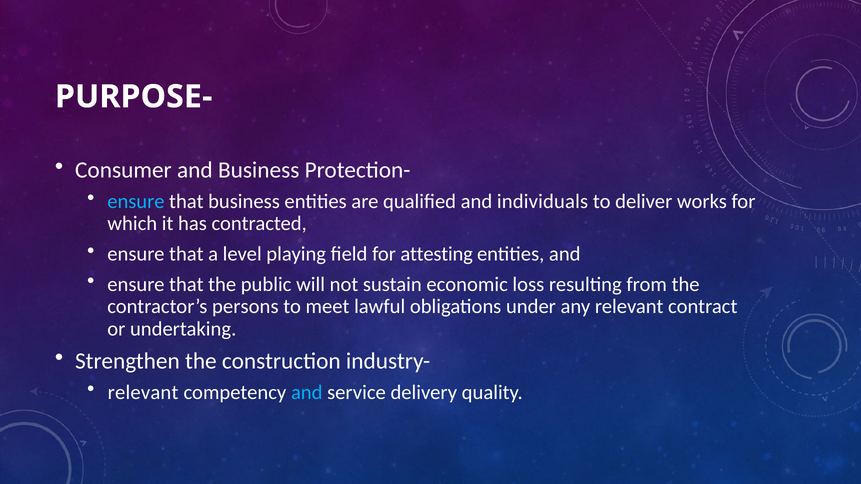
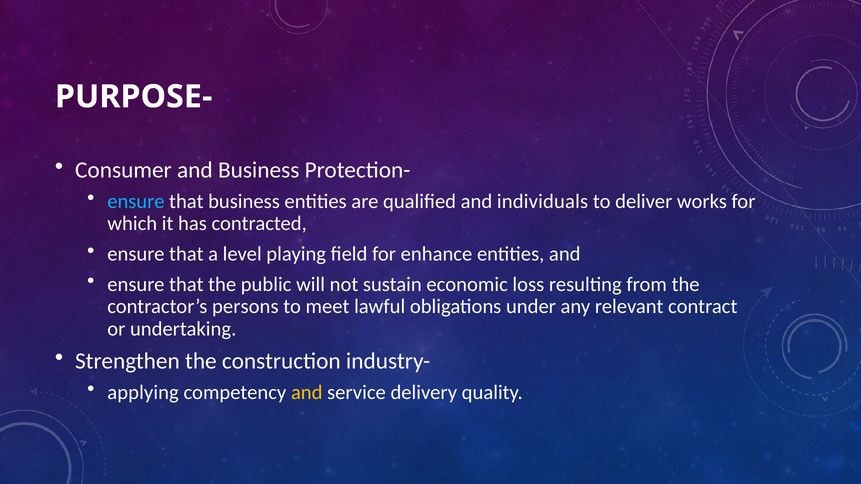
attesting: attesting -> enhance
relevant at (143, 393): relevant -> applying
and at (307, 393) colour: light blue -> yellow
